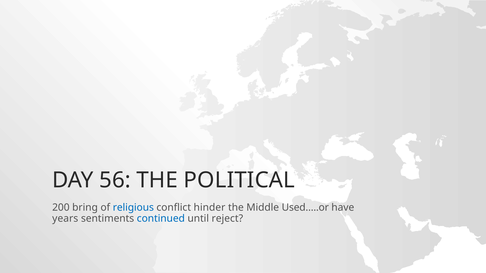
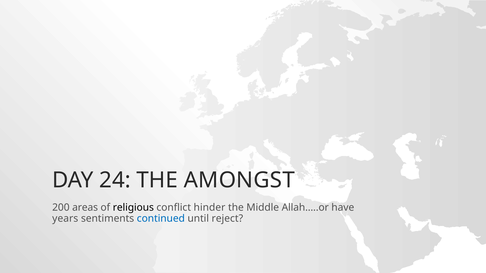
56: 56 -> 24
POLITICAL: POLITICAL -> AMONGST
bring: bring -> areas
religious colour: blue -> black
Used…..or: Used…..or -> Allah…..or
